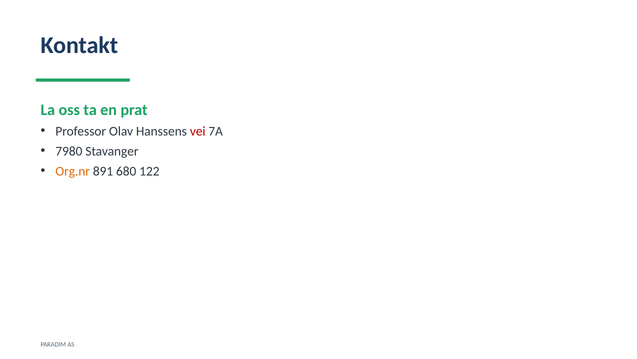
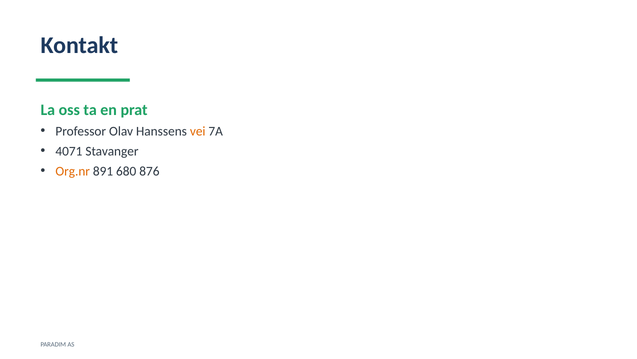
vei colour: red -> orange
7980: 7980 -> 4071
122: 122 -> 876
